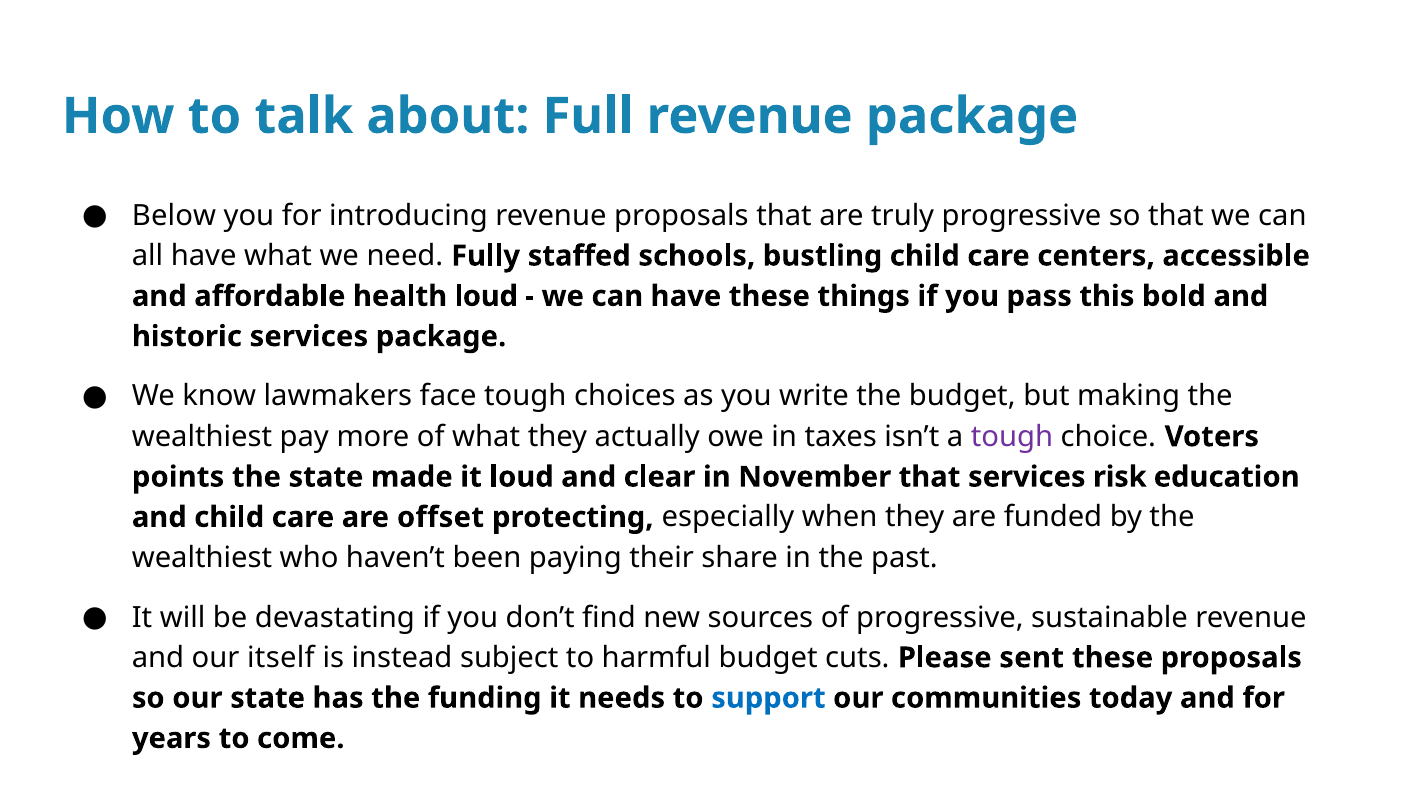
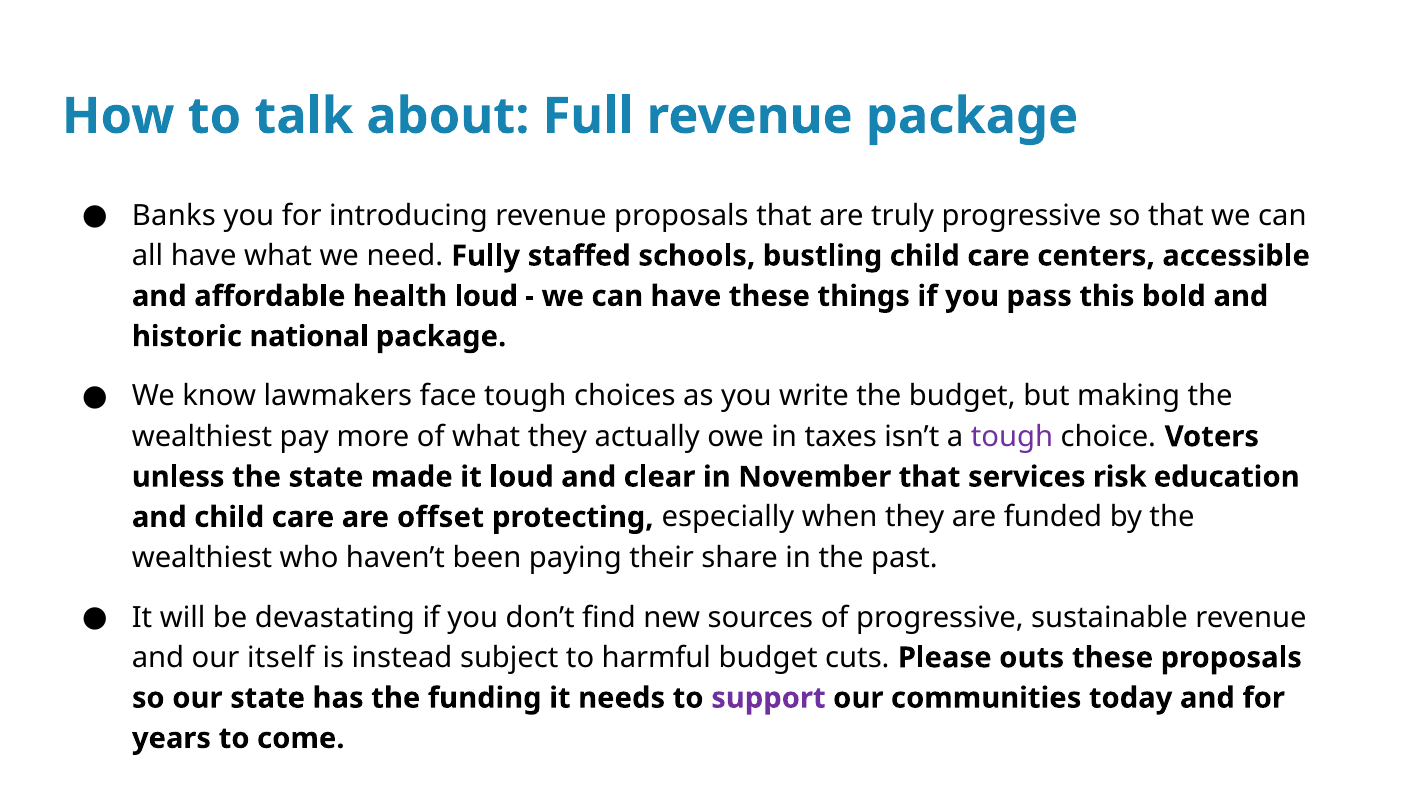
Below: Below -> Banks
historic services: services -> national
points: points -> unless
sent: sent -> outs
support colour: blue -> purple
